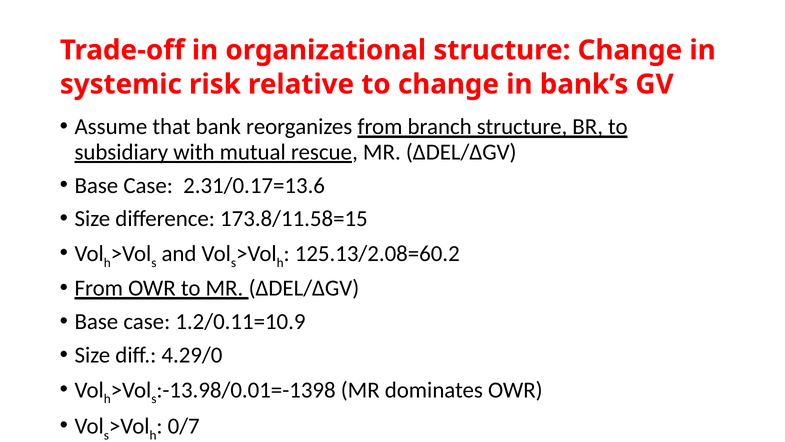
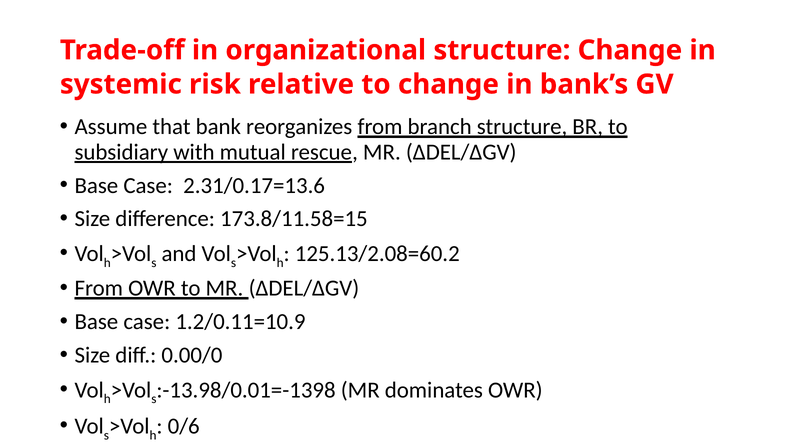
4.29/0: 4.29/0 -> 0.00/0
0/7: 0/7 -> 0/6
